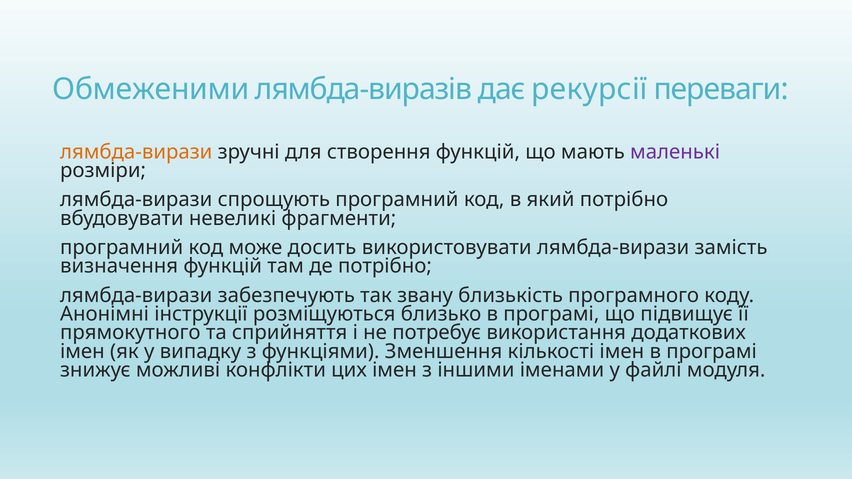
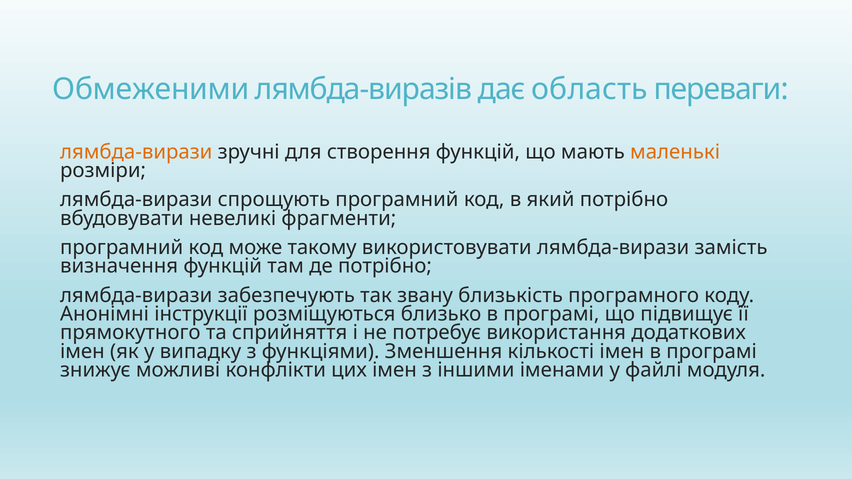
рекурсії: рекурсії -> область
маленькі colour: purple -> orange
досить: досить -> такому
